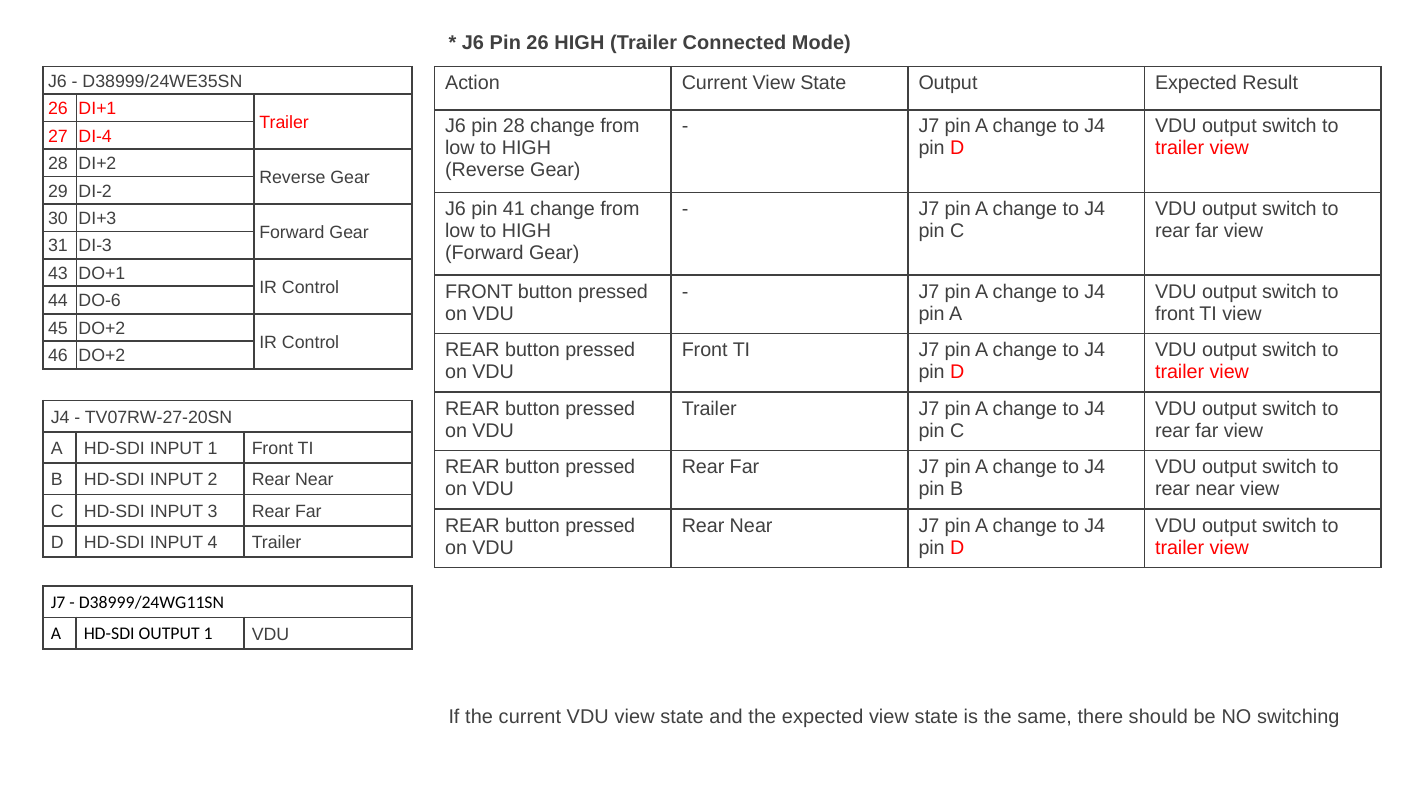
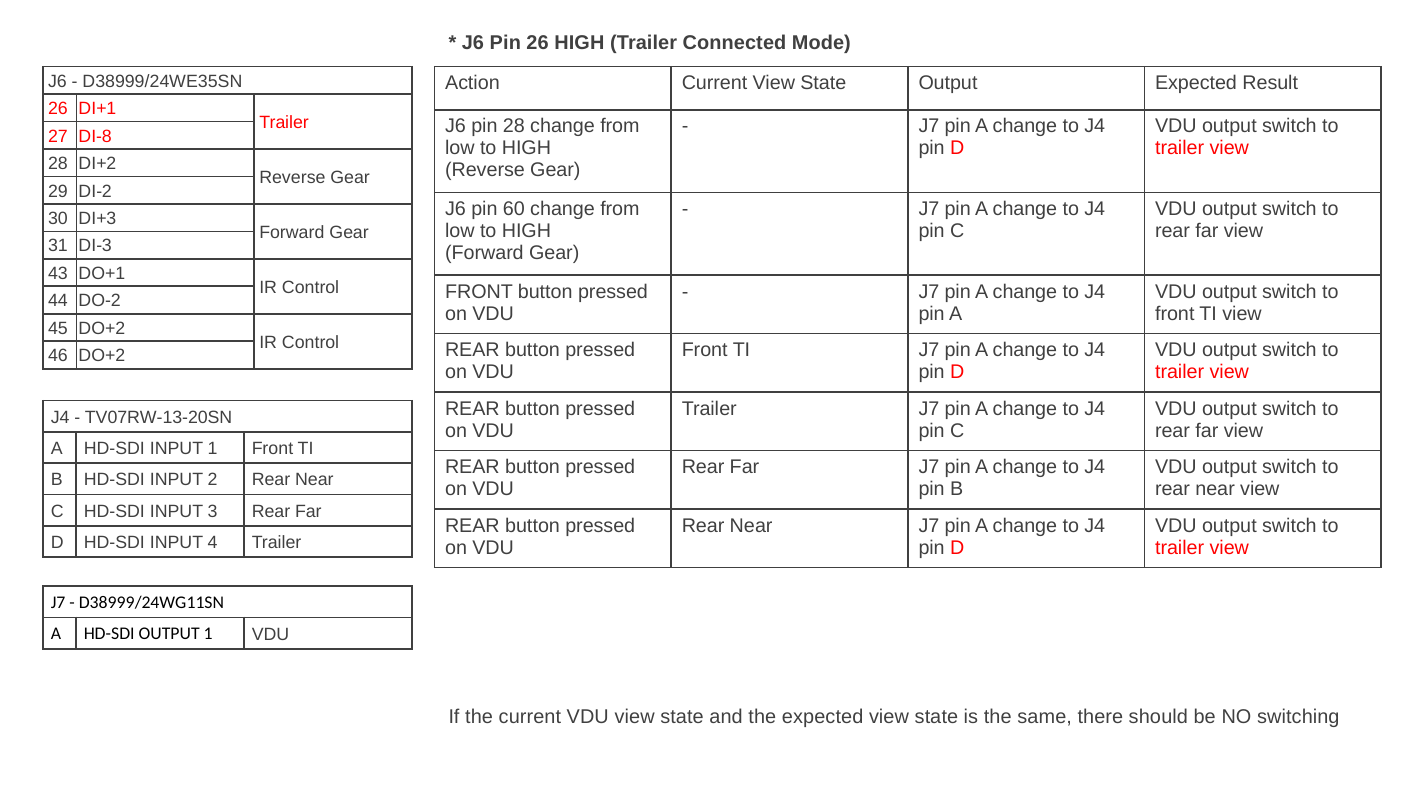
DI-4: DI-4 -> DI-8
41: 41 -> 60
DO-6: DO-6 -> DO-2
TV07RW-27-20SN: TV07RW-27-20SN -> TV07RW-13-20SN
